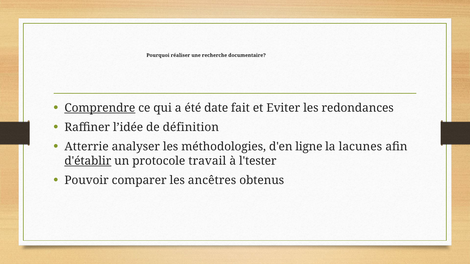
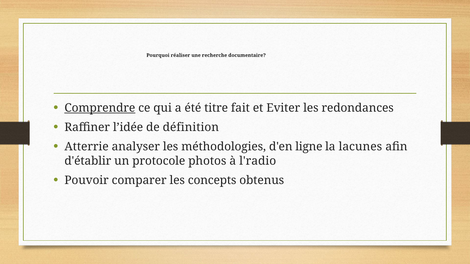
date: date -> titre
d'établir underline: present -> none
travail: travail -> photos
l'tester: l'tester -> l'radio
ancêtres: ancêtres -> concepts
